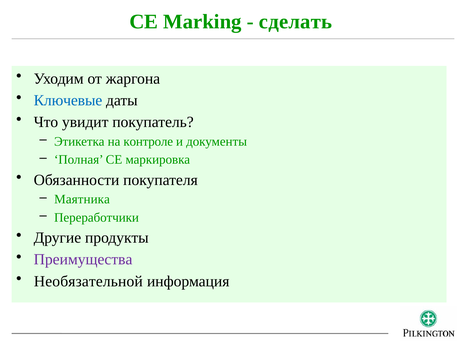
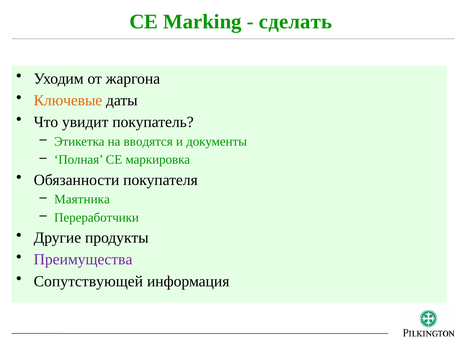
Ключевые colour: blue -> orange
контроле: контроле -> вводятся
Необязательной: Необязательной -> Сопутствующей
